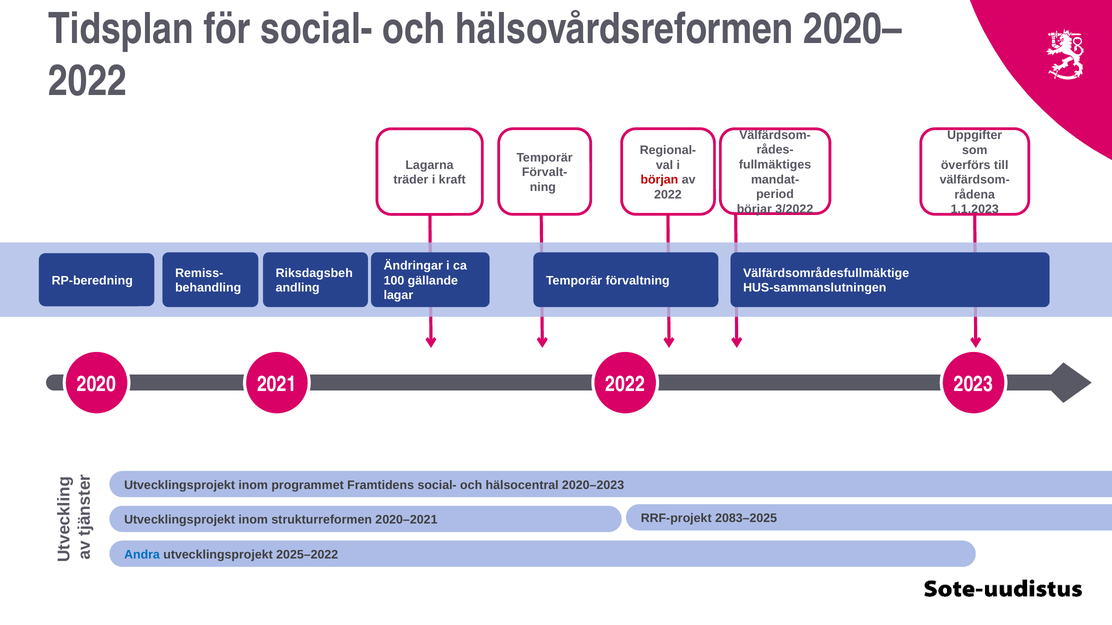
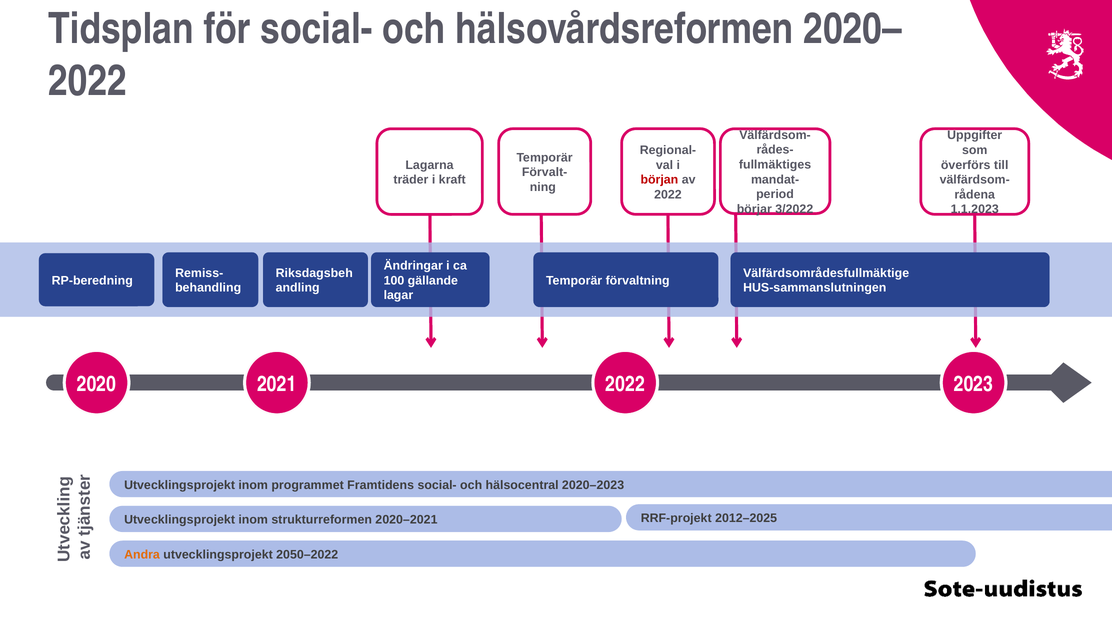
2083–2025: 2083–2025 -> 2012–2025
Andra colour: blue -> orange
2025–2022: 2025–2022 -> 2050–2022
